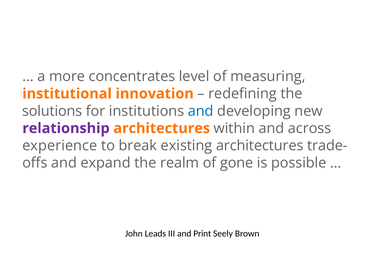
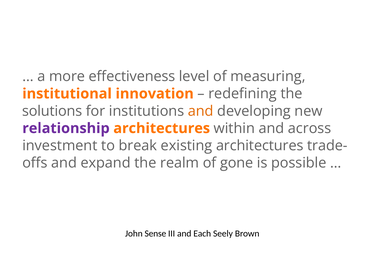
concentrates: concentrates -> effectiveness
and at (201, 111) colour: blue -> orange
experience: experience -> investment
Leads: Leads -> Sense
Print: Print -> Each
